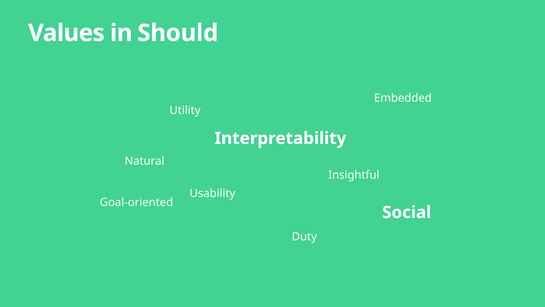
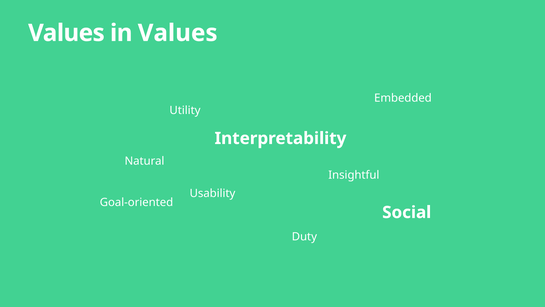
in Should: Should -> Values
